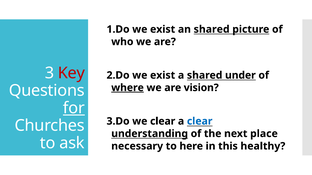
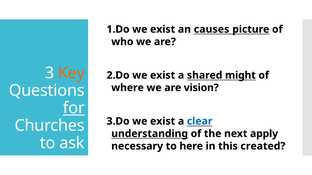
an shared: shared -> causes
Key colour: red -> orange
under: under -> might
where underline: present -> none
clear at (163, 122): clear -> exist
place: place -> apply
healthy: healthy -> created
